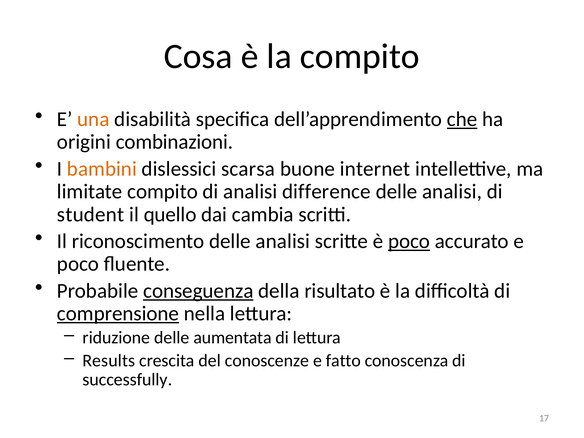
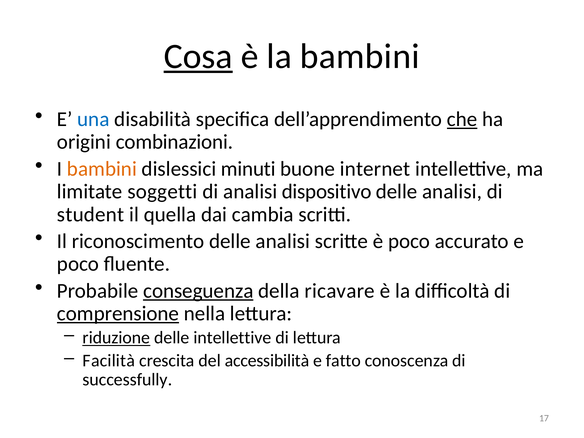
Cosa underline: none -> present
la compito: compito -> bambini
una colour: orange -> blue
scarsa: scarsa -> minuti
limitate compito: compito -> soggetti
difference: difference -> dispositivo
quello: quello -> quella
poco at (409, 241) underline: present -> none
risultato: risultato -> ricavare
riduzione underline: none -> present
delle aumentata: aumentata -> intellettive
Results: Results -> Facilità
conoscenze: conoscenze -> accessibilità
